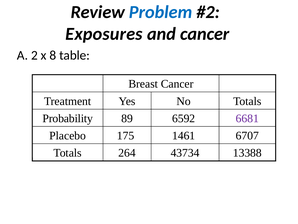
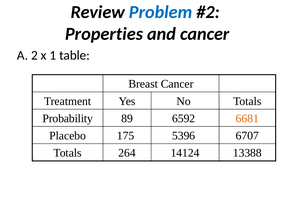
Exposures: Exposures -> Properties
8: 8 -> 1
6681 colour: purple -> orange
1461: 1461 -> 5396
43734: 43734 -> 14124
